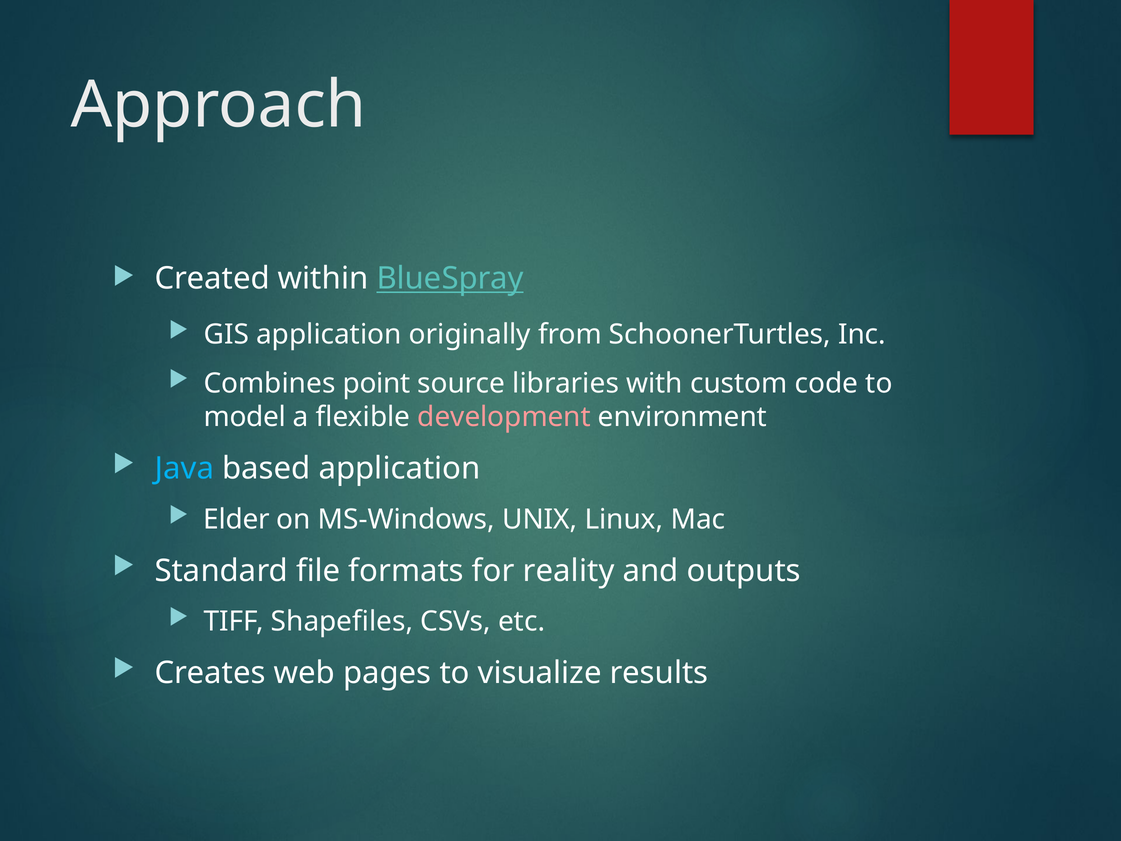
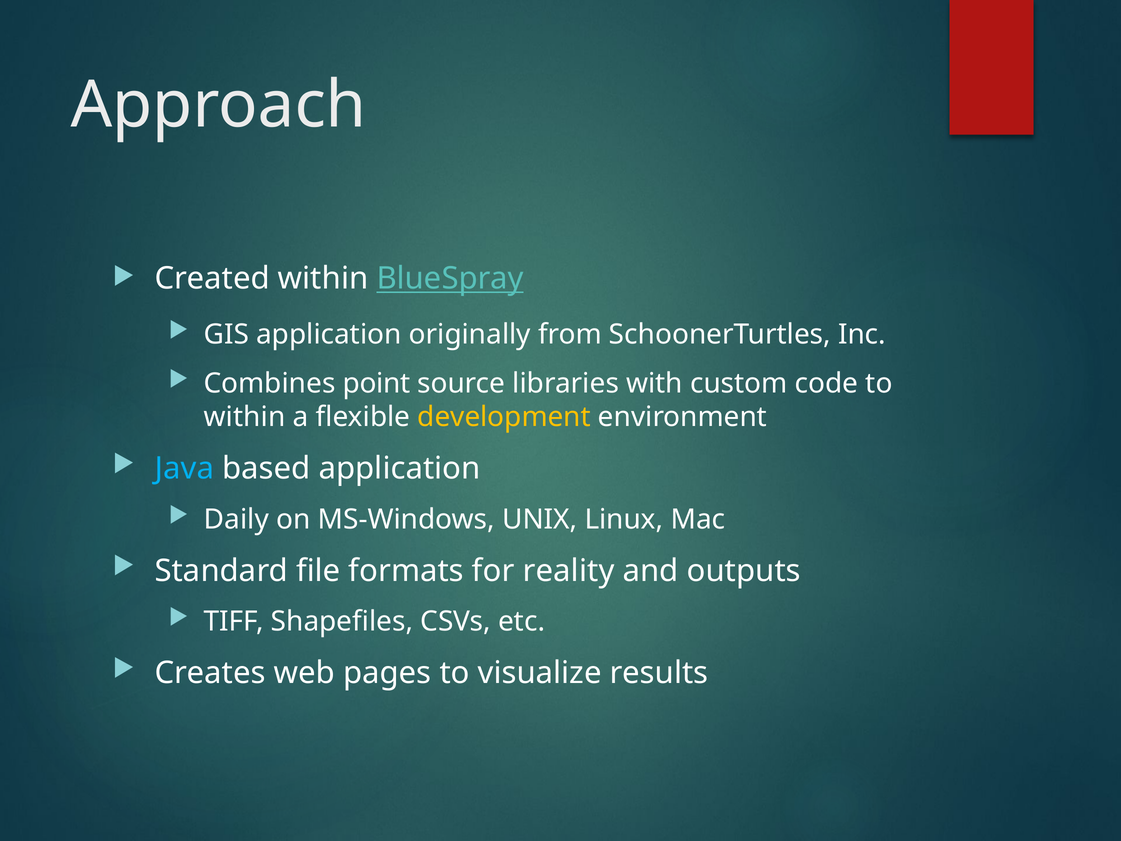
model at (245, 417): model -> within
development colour: pink -> yellow
Elder: Elder -> Daily
